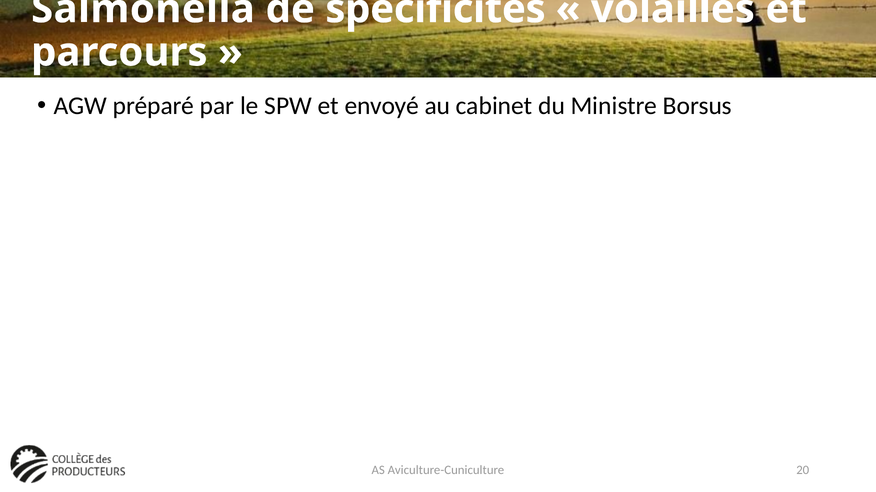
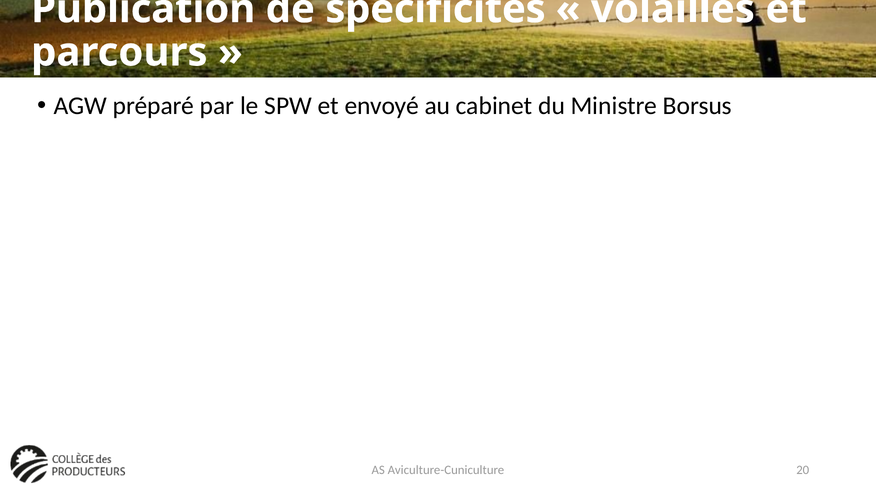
Salmonella: Salmonella -> Publication
